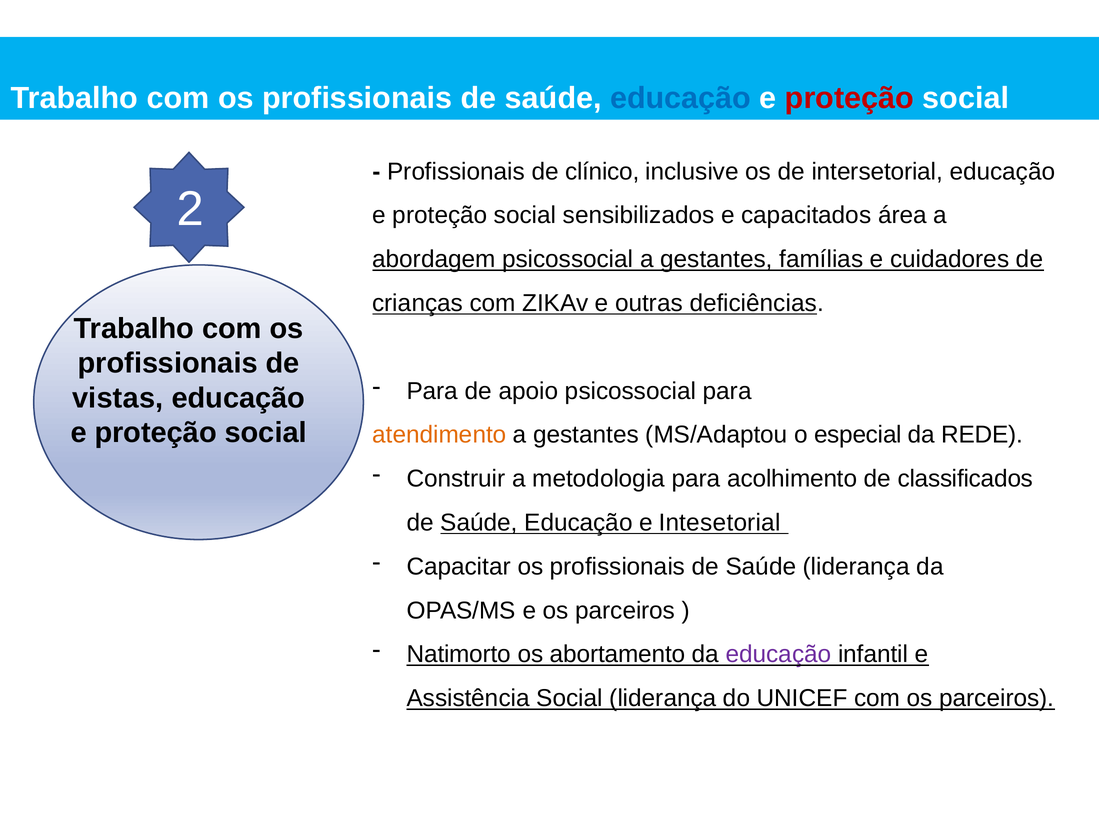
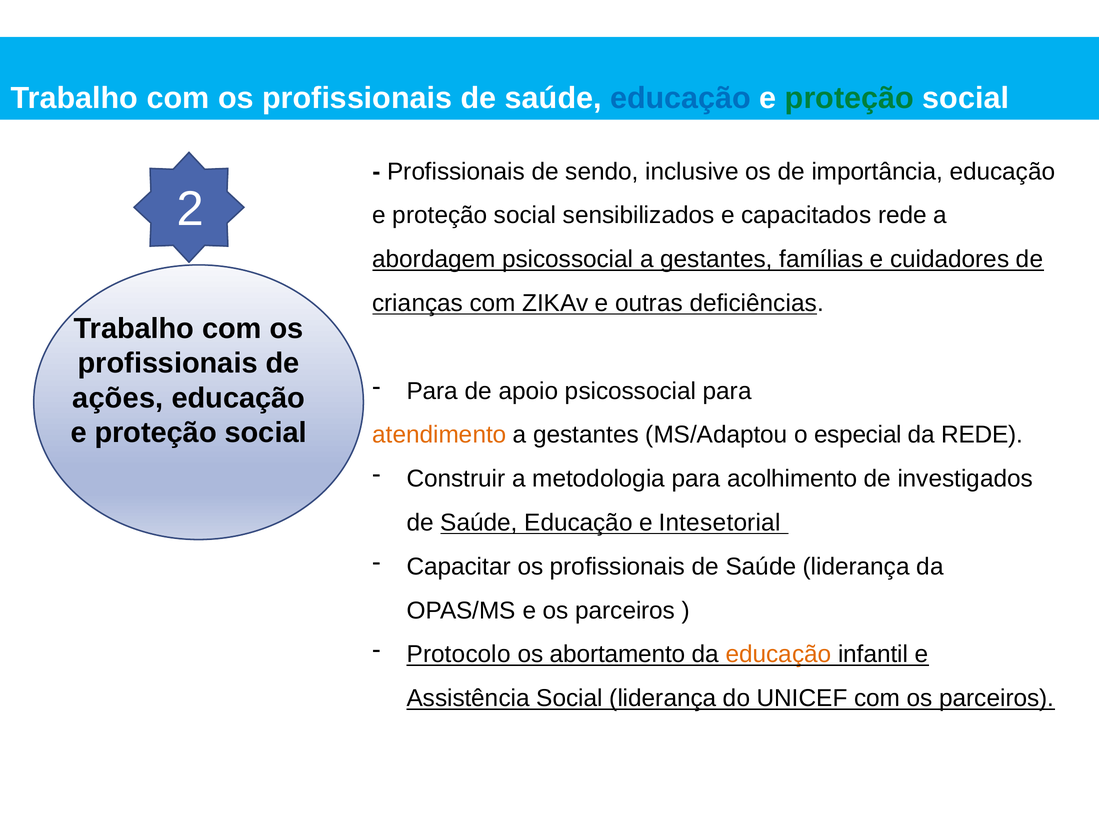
proteção at (849, 98) colour: red -> green
clínico: clínico -> sendo
intersetorial: intersetorial -> importância
capacitados área: área -> rede
vistas: vistas -> ações
classificados: classificados -> investigados
Natimorto: Natimorto -> Protocolo
educação at (778, 655) colour: purple -> orange
